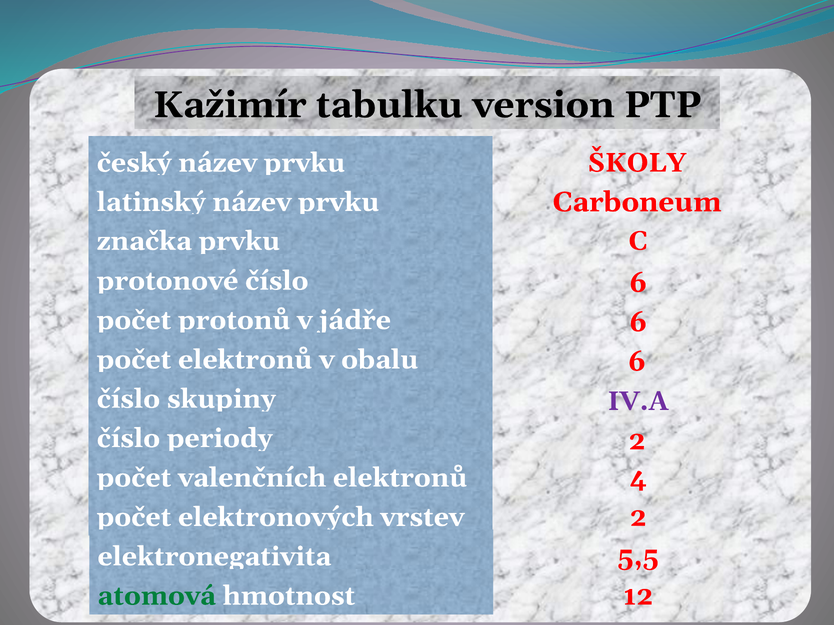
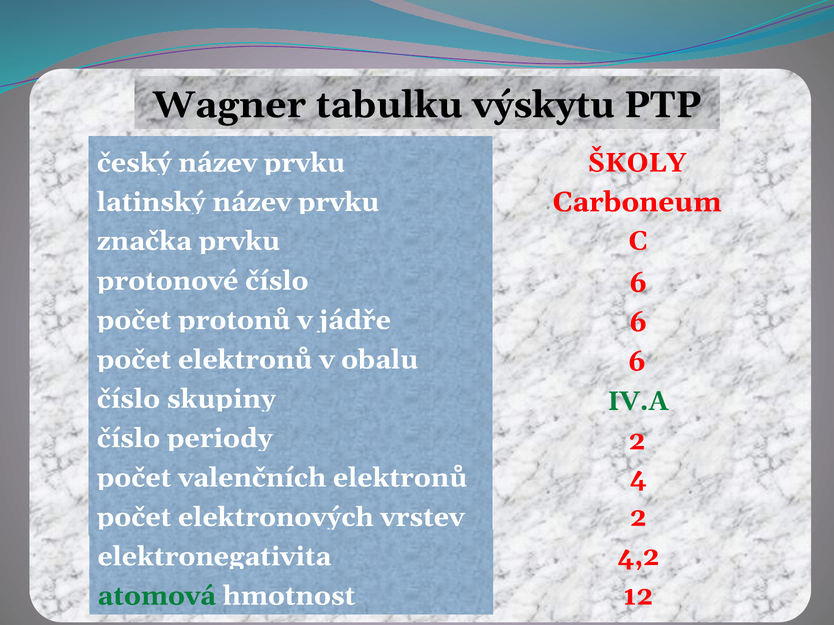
Kažimír: Kažimír -> Wagner
version: version -> výskytu
IV.A colour: purple -> green
5,5: 5,5 -> 4,2
